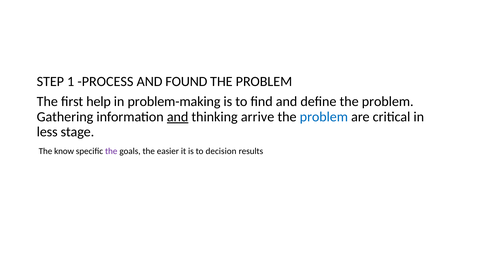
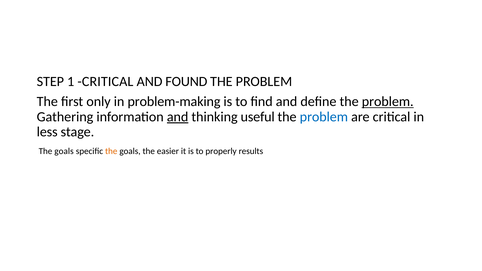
1 PROCESS: PROCESS -> CRITICAL
help: help -> only
problem at (388, 102) underline: none -> present
arrive: arrive -> useful
know at (64, 151): know -> goals
the at (111, 151) colour: purple -> orange
decision: decision -> properly
